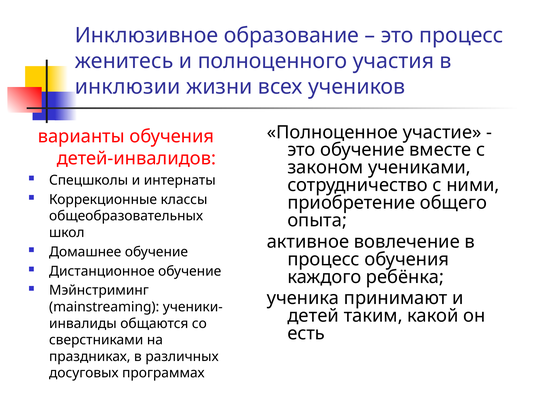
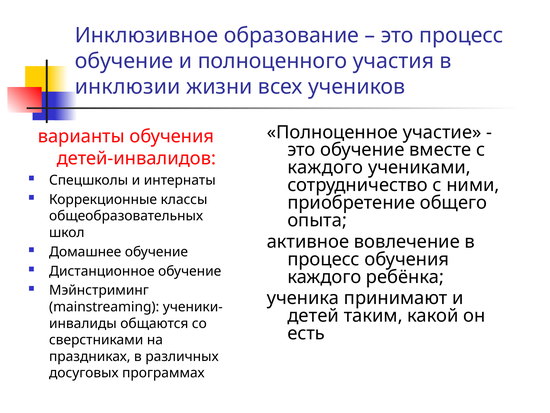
женитесь at (124, 61): женитесь -> обучение
законом at (325, 167): законом -> каждого
